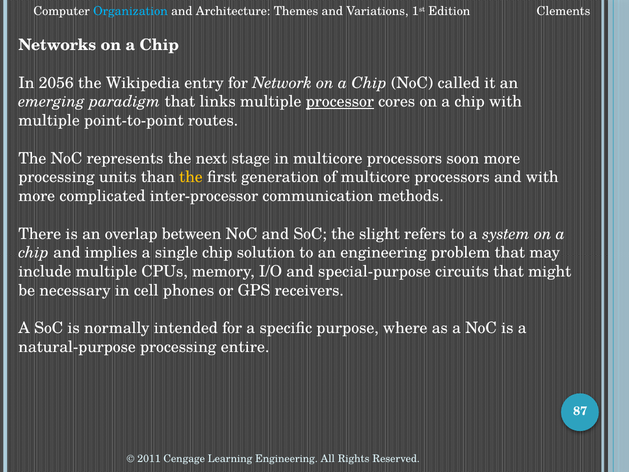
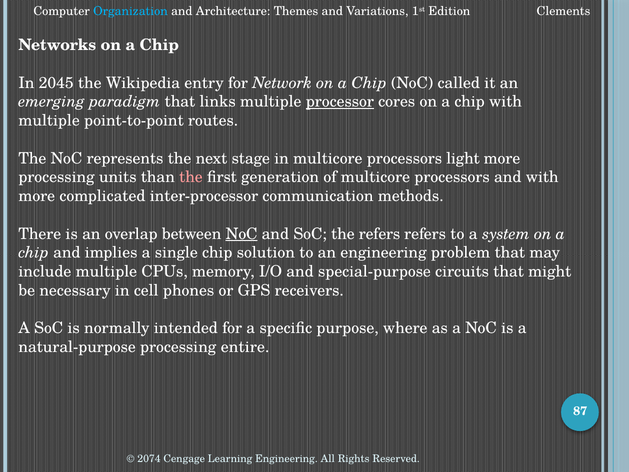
2056: 2056 -> 2045
soon: soon -> light
the at (191, 177) colour: yellow -> pink
NoC at (242, 234) underline: none -> present
the slight: slight -> refers
2011: 2011 -> 2074
